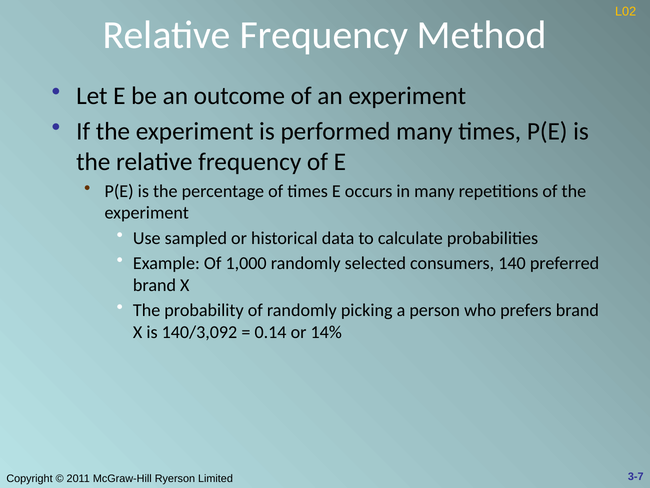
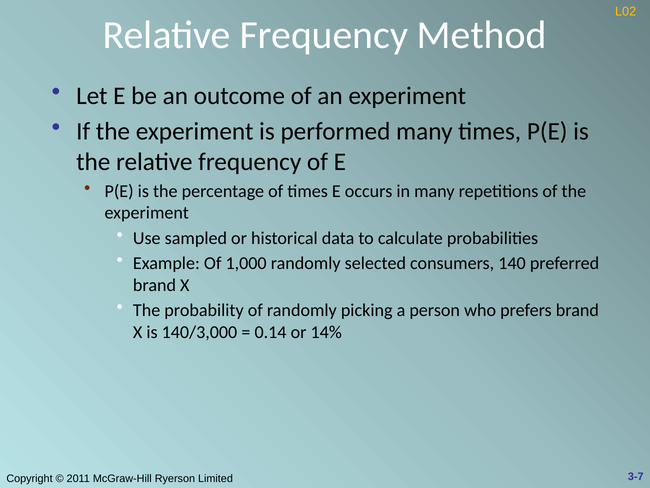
140/3,092: 140/3,092 -> 140/3,000
